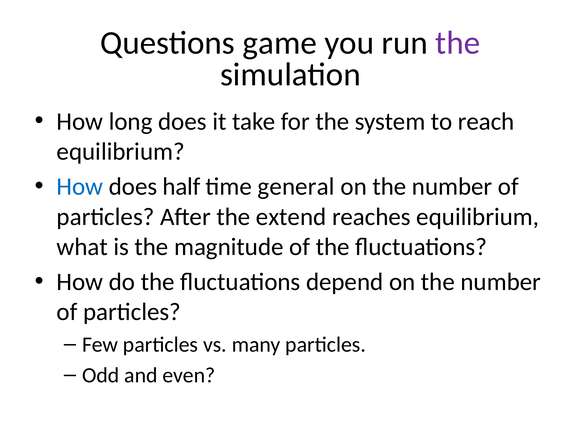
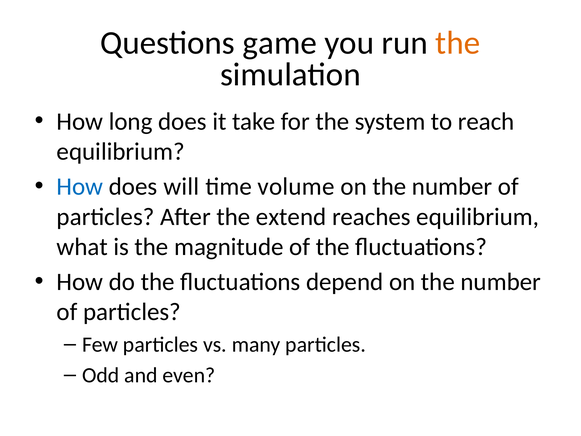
the at (458, 43) colour: purple -> orange
half: half -> will
general: general -> volume
